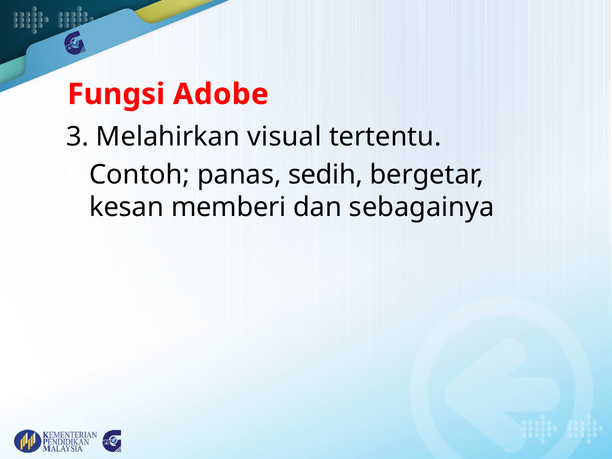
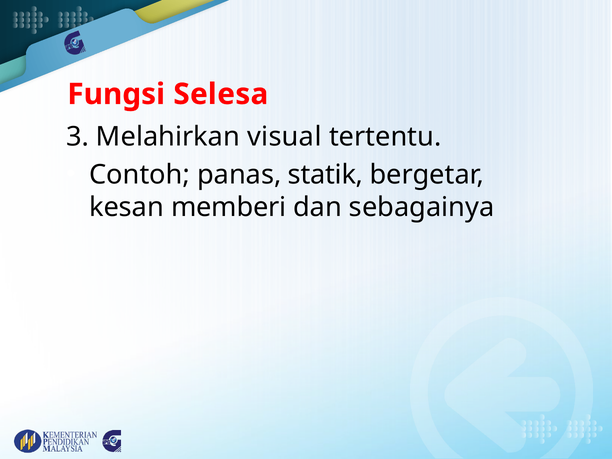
Adobe: Adobe -> Selesa
sedih: sedih -> statik
